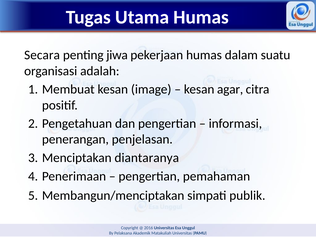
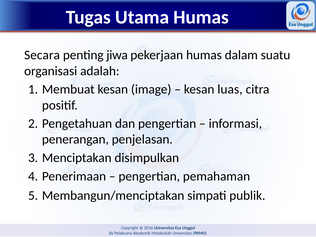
agar: agar -> luas
diantaranya: diantaranya -> disimpulkan
